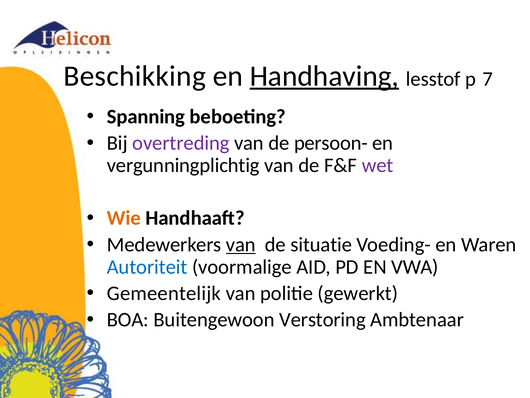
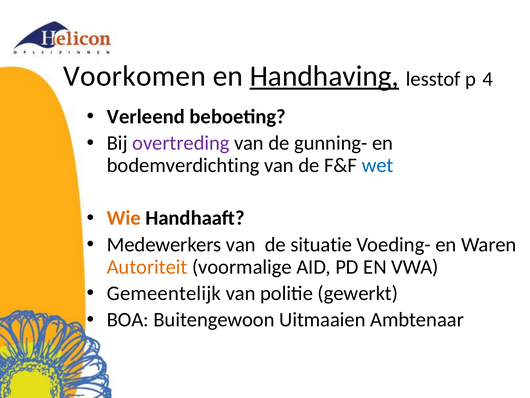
Beschikking: Beschikking -> Voorkomen
7: 7 -> 4
Spanning: Spanning -> Verleend
persoon-: persoon- -> gunning-
vergunningplichtig: vergunningplichtig -> bodemverdichting
wet colour: purple -> blue
van at (241, 244) underline: present -> none
Autoriteit colour: blue -> orange
Verstoring: Verstoring -> Uitmaaien
